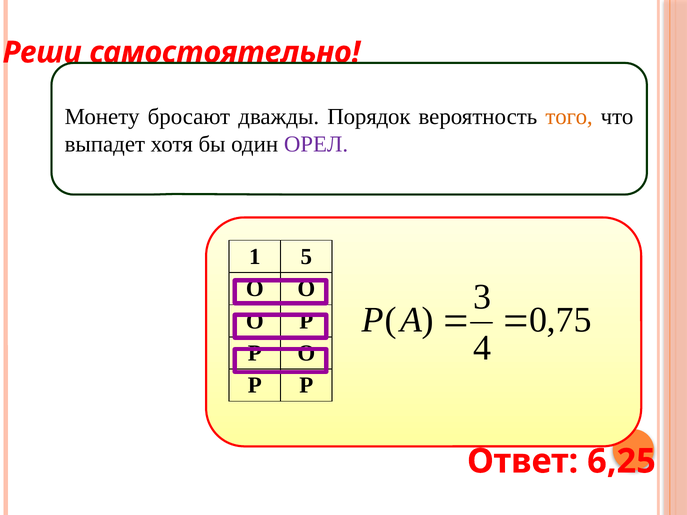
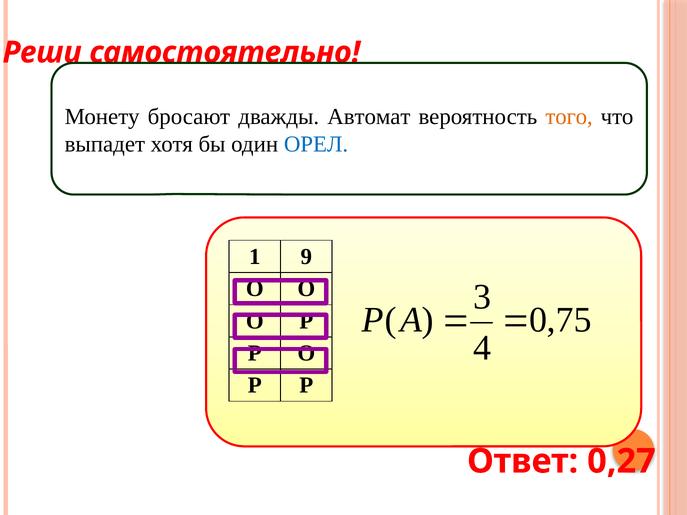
Порядок: Порядок -> Автомат
ОРЕЛ colour: purple -> blue
5: 5 -> 9
6,25: 6,25 -> 0,27
